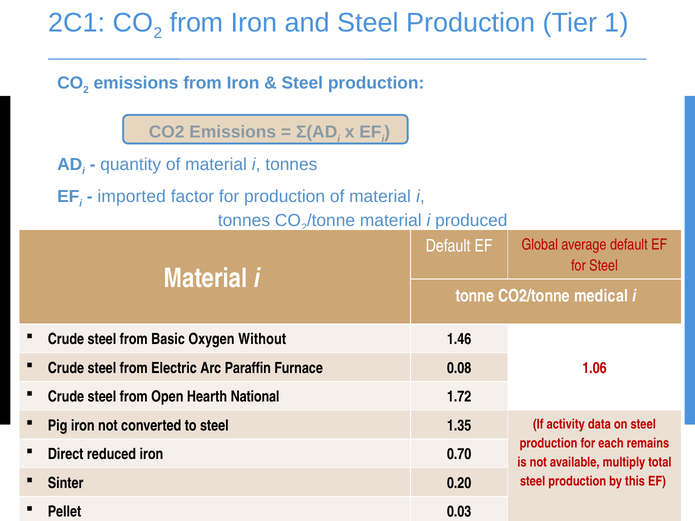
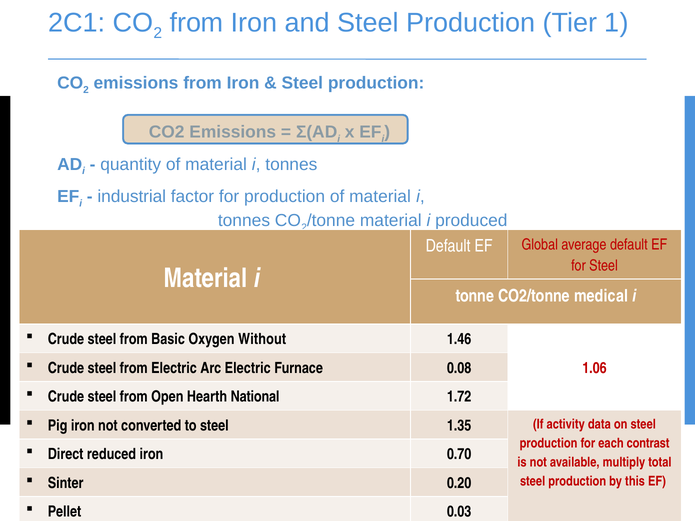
imported: imported -> industrial
Arc Paraffin: Paraffin -> Electric
remains: remains -> contrast
